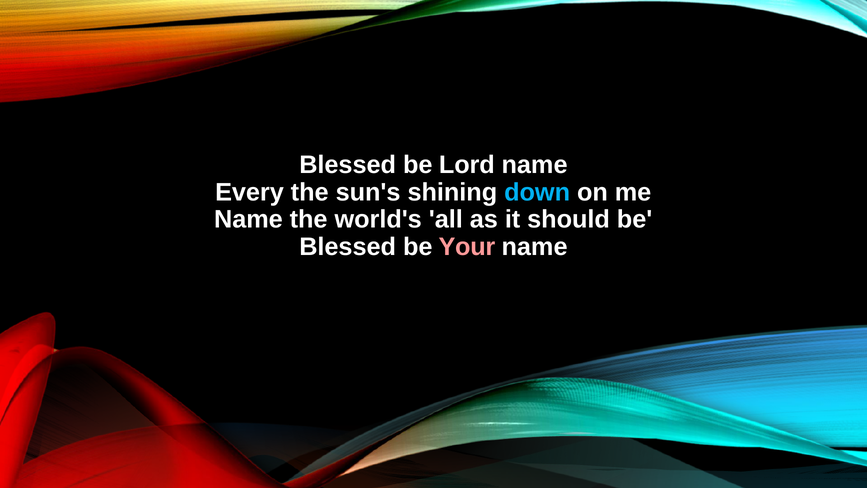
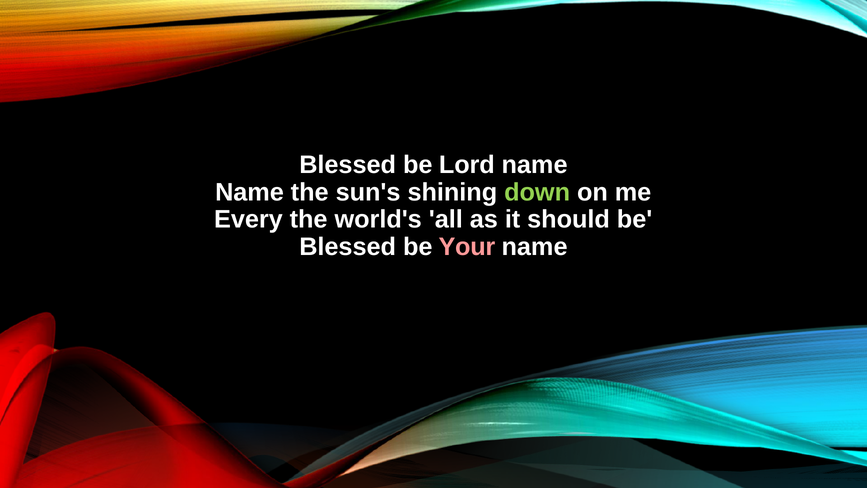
Every at (250, 192): Every -> Name
down colour: light blue -> light green
Name at (248, 219): Name -> Every
